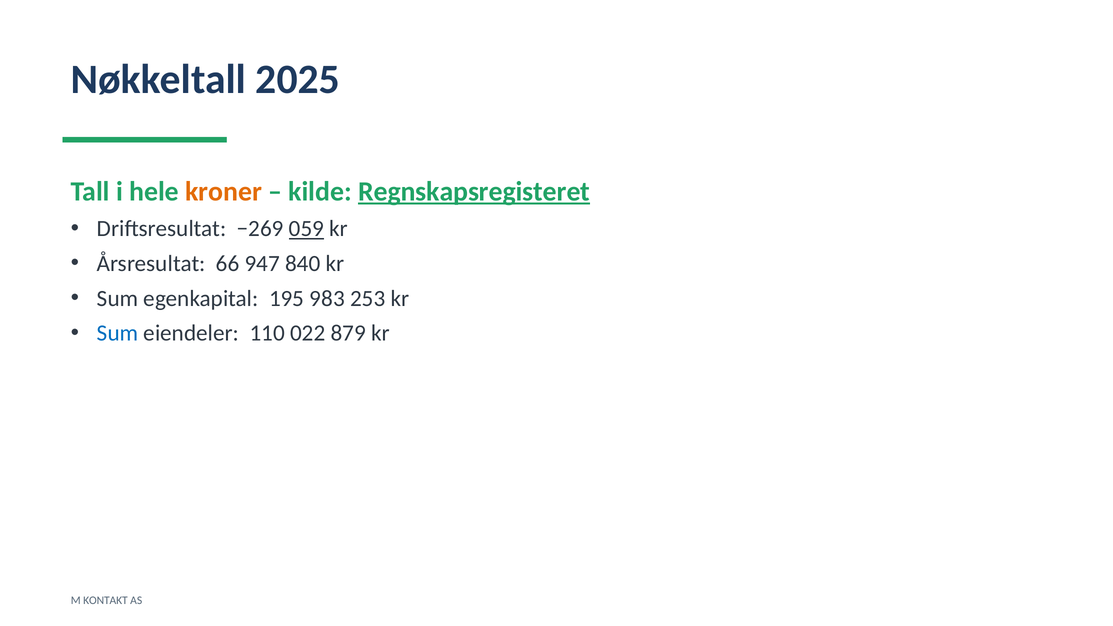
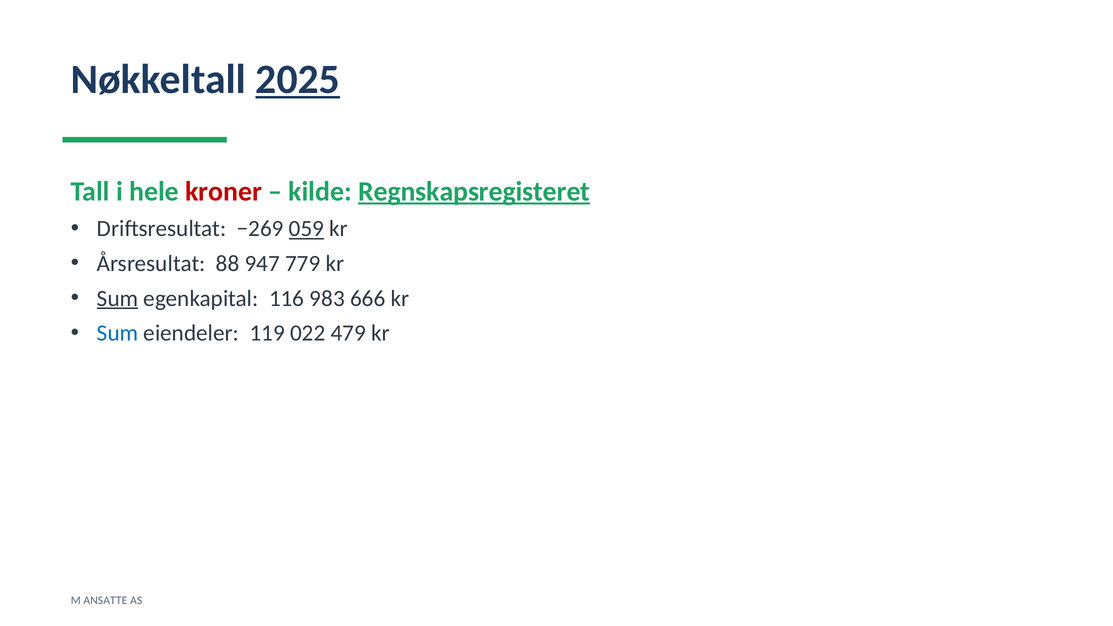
2025 underline: none -> present
kroner colour: orange -> red
66: 66 -> 88
840: 840 -> 779
Sum at (118, 298) underline: none -> present
195: 195 -> 116
253: 253 -> 666
110: 110 -> 119
879: 879 -> 479
KONTAKT: KONTAKT -> ANSATTE
